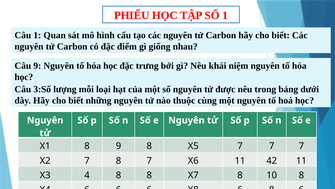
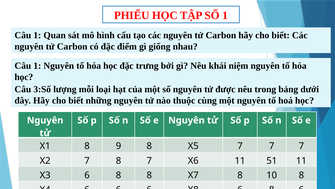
9 at (37, 66): 9 -> 1
42: 42 -> 51
X3 4: 4 -> 6
